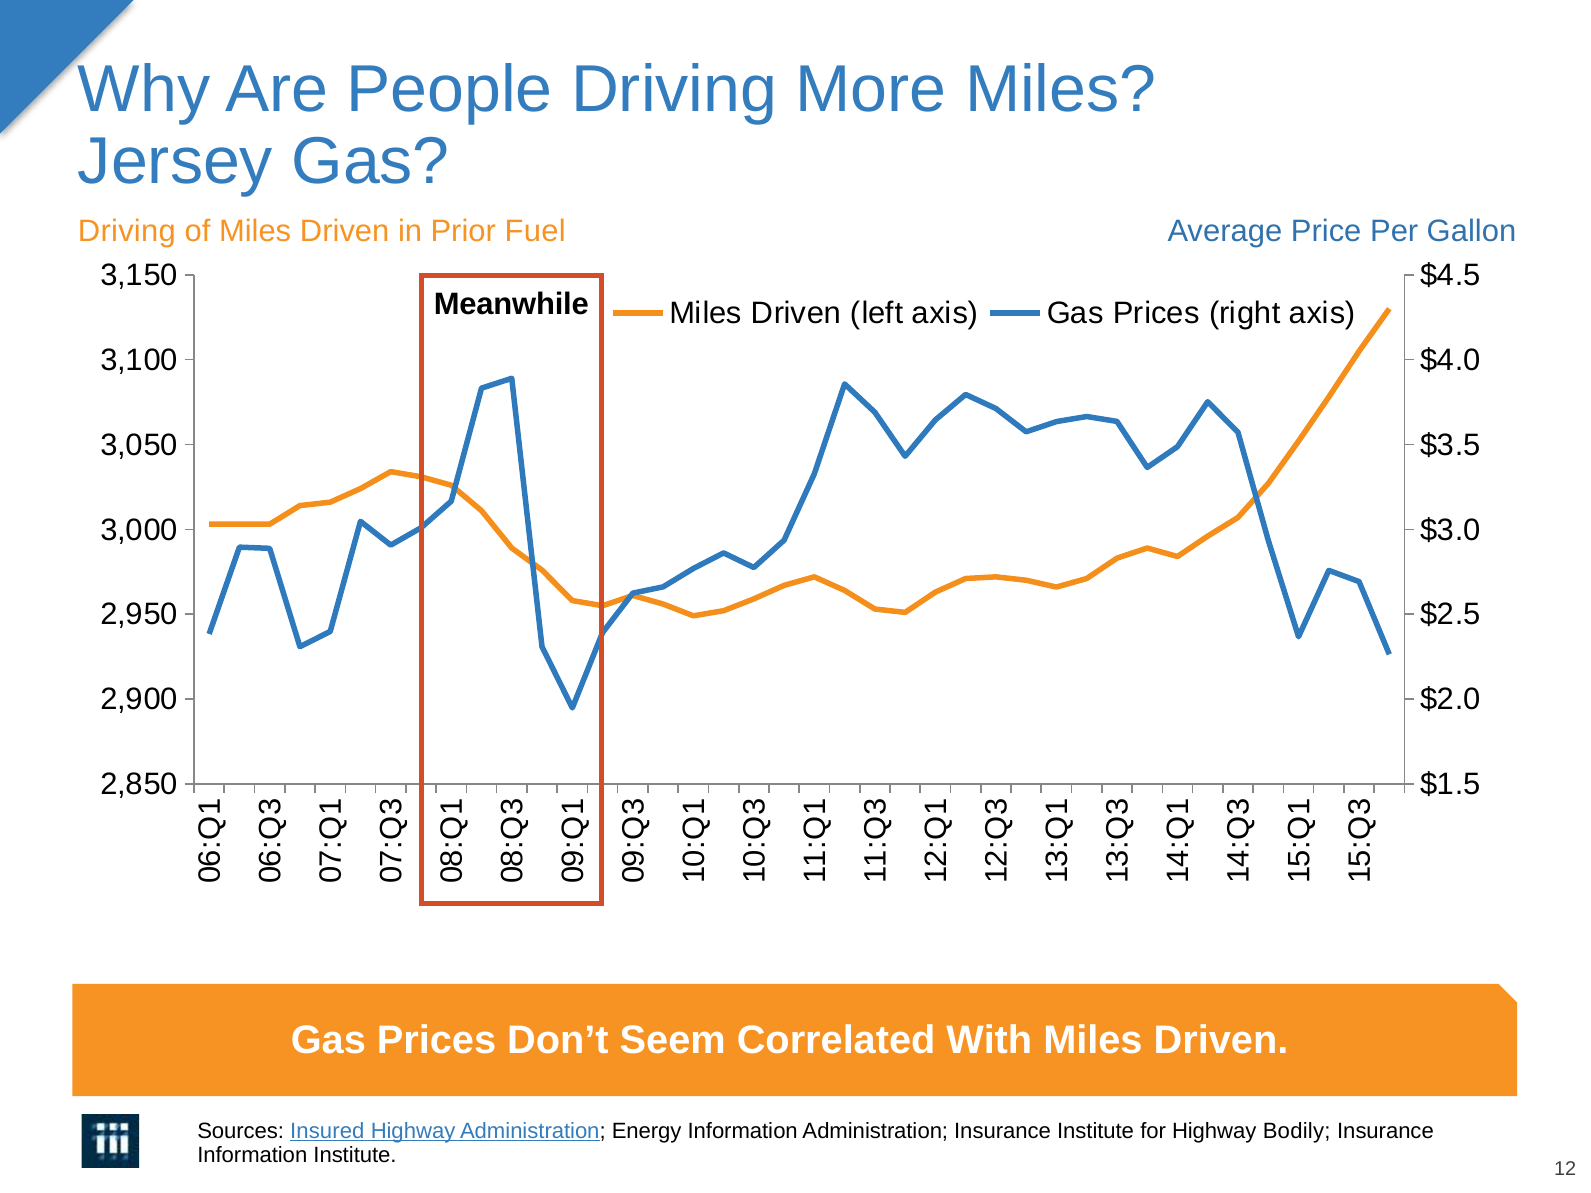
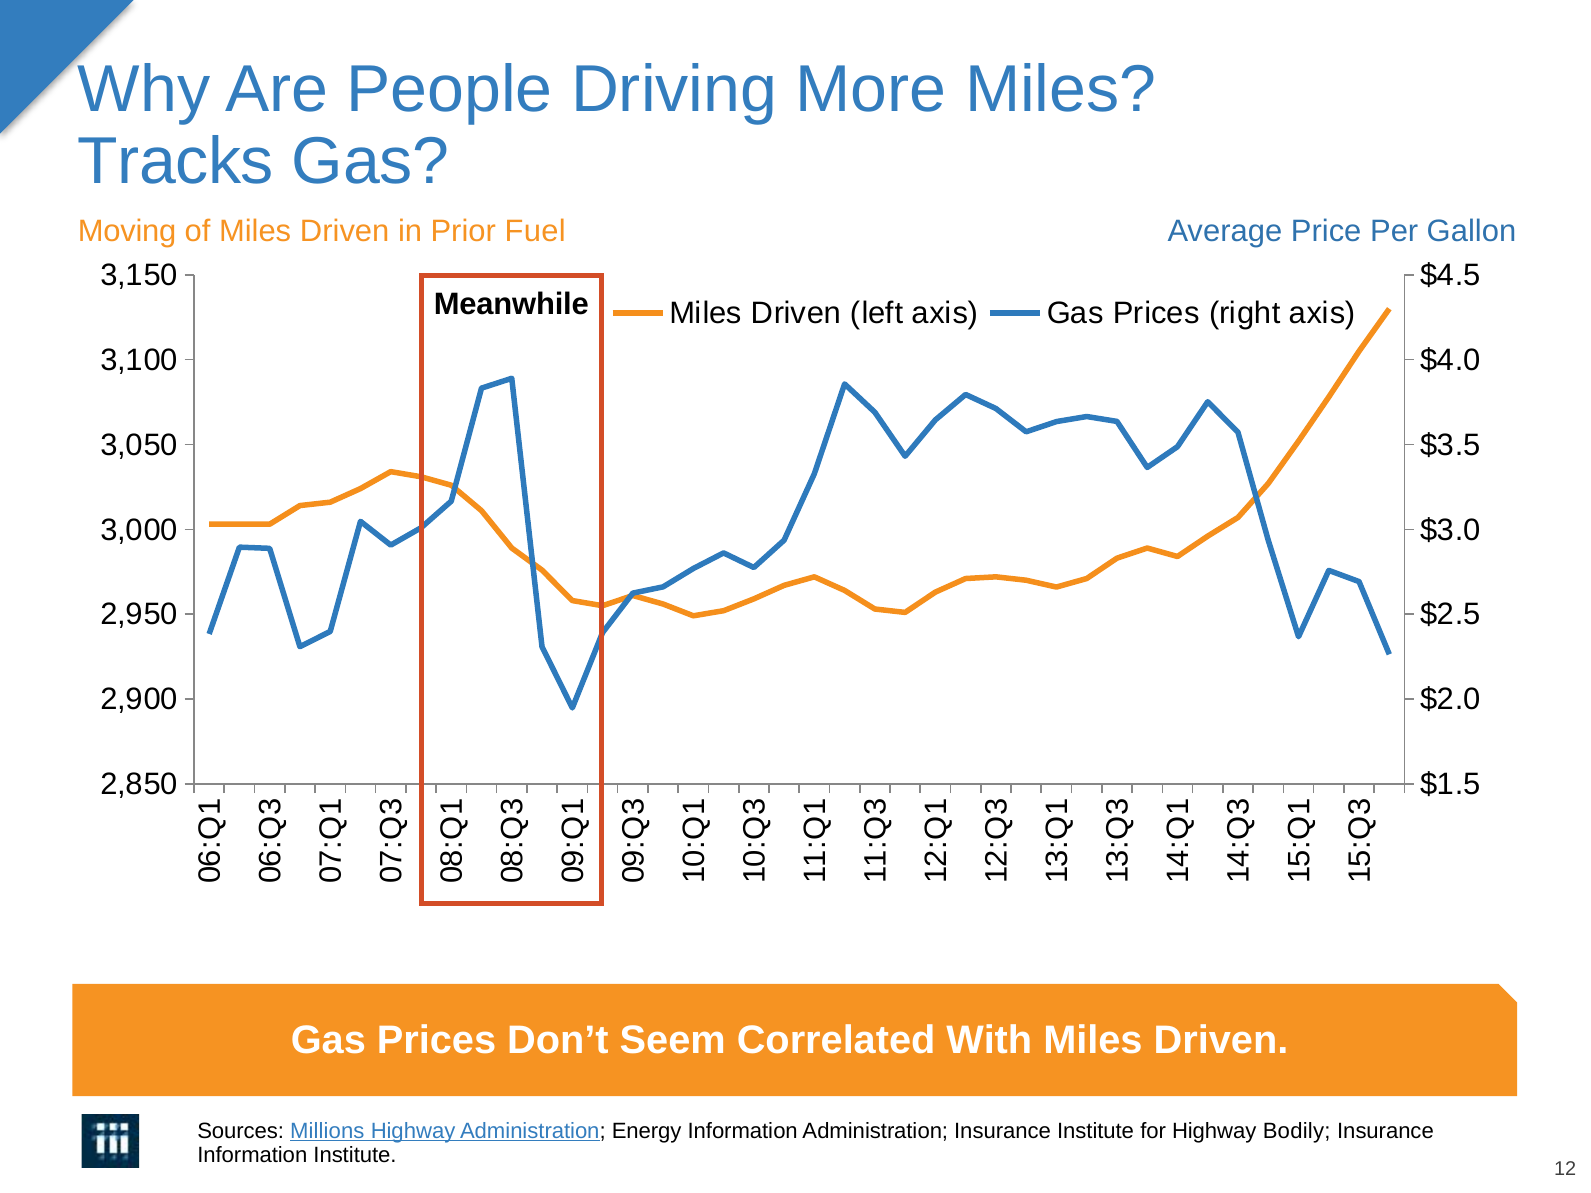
Jersey: Jersey -> Tracks
Driving at (127, 231): Driving -> Moving
Insured: Insured -> Millions
